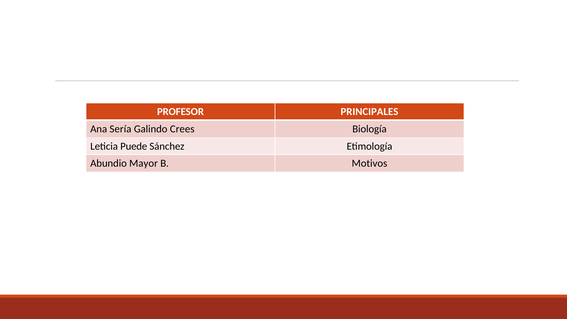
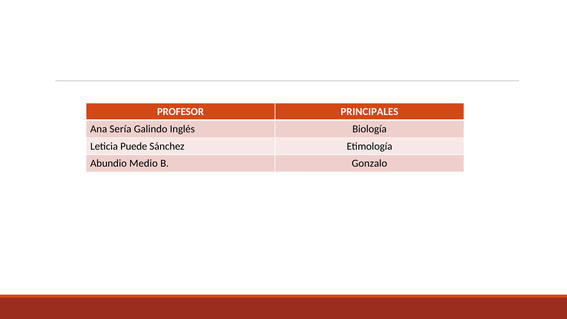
Crees: Crees -> Inglés
Mayor: Mayor -> Medio
Motivos: Motivos -> Gonzalo
